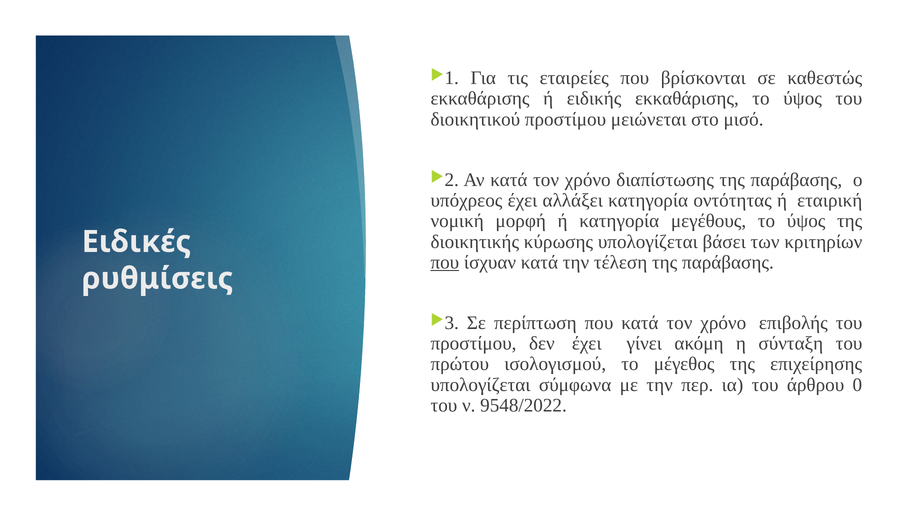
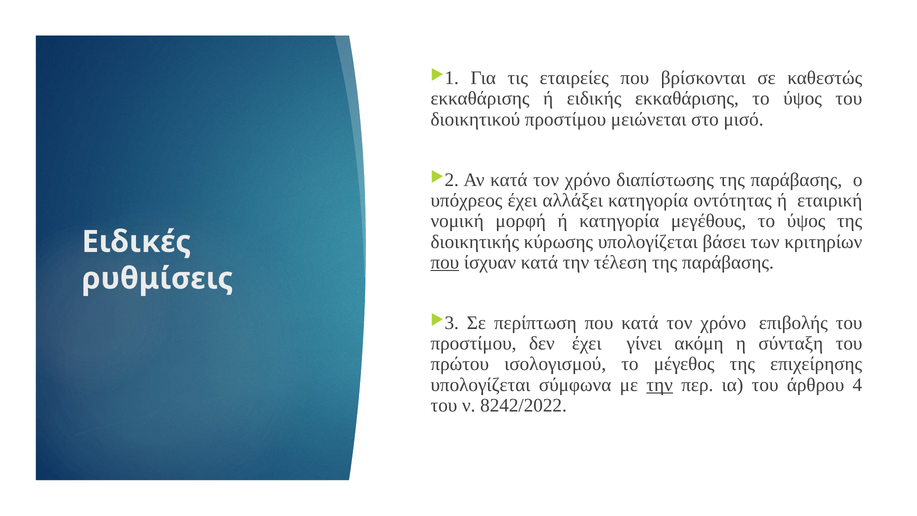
την at (660, 385) underline: none -> present
0: 0 -> 4
9548/2022: 9548/2022 -> 8242/2022
